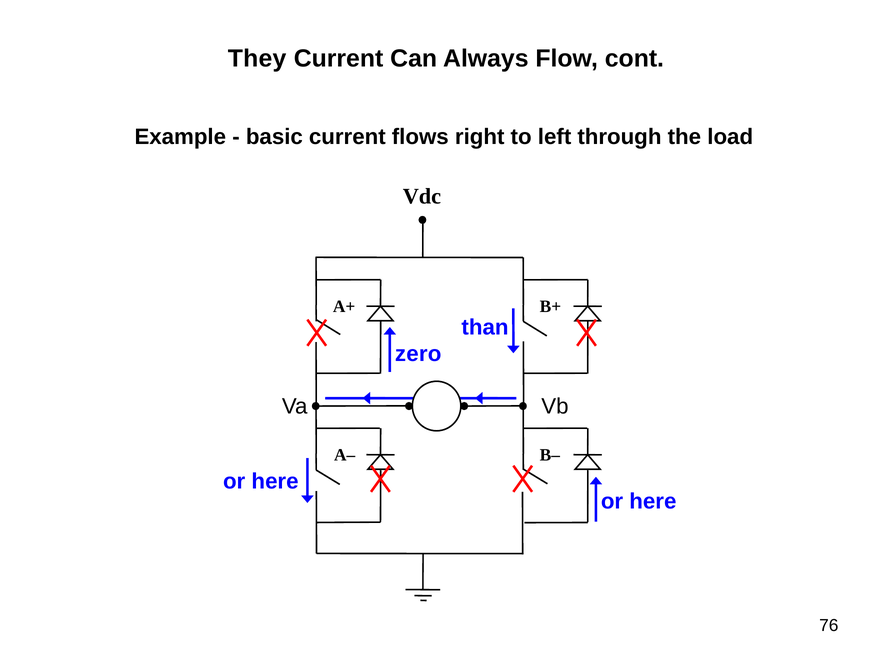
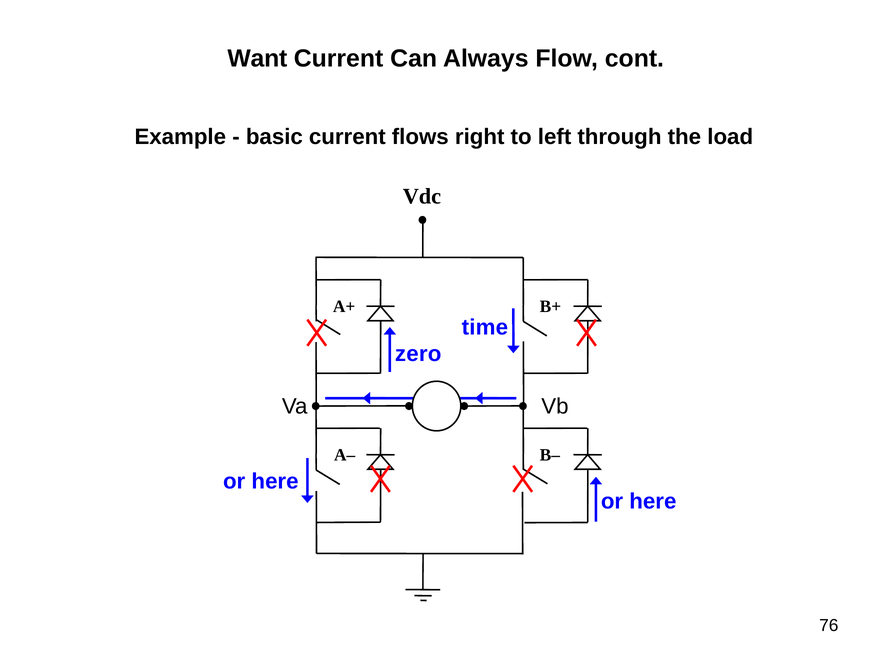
They: They -> Want
than: than -> time
